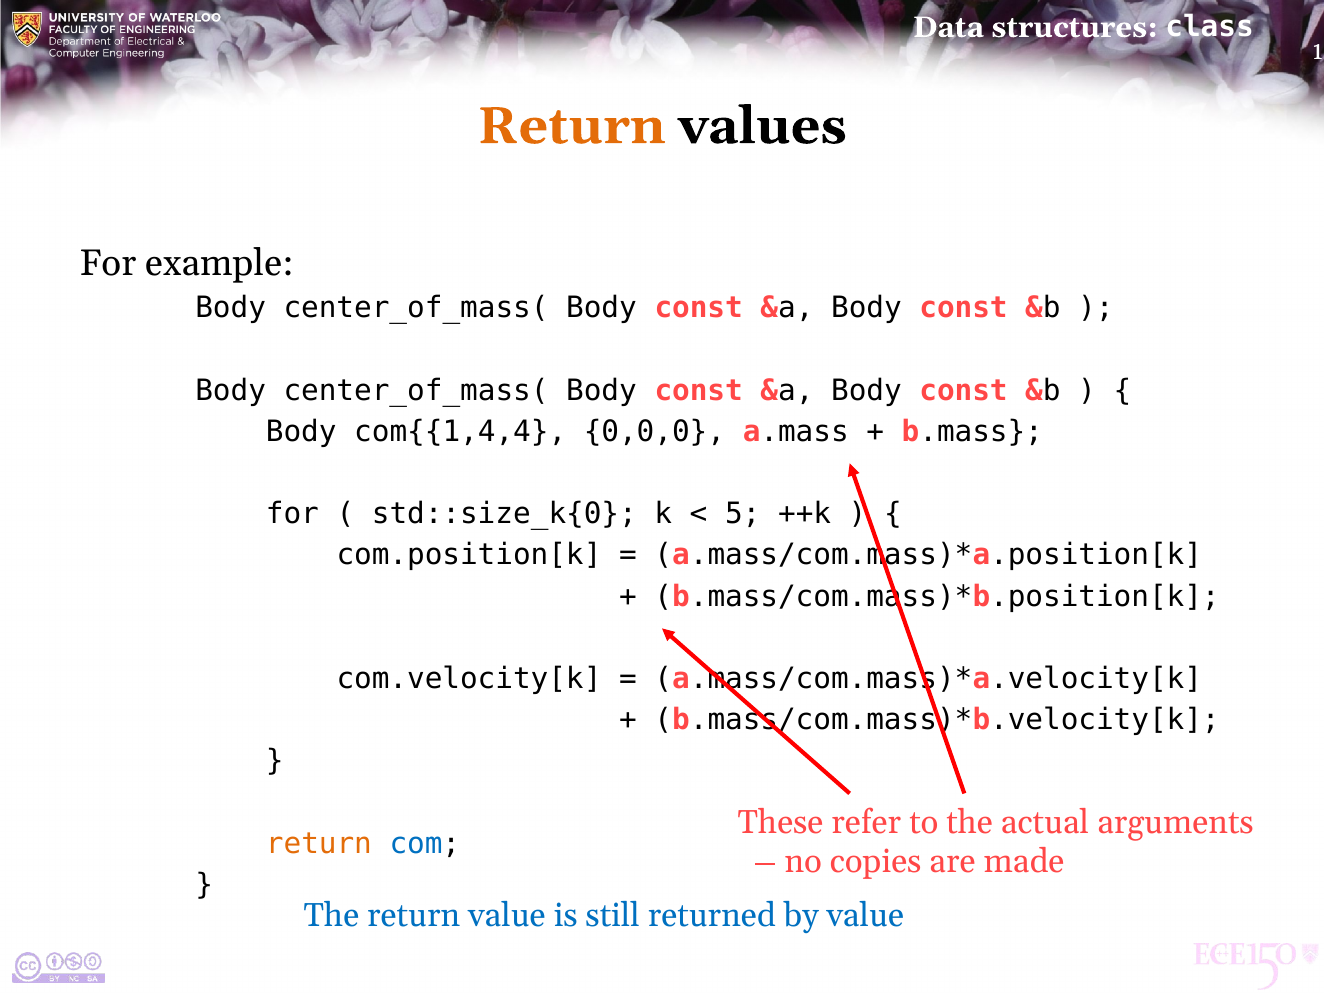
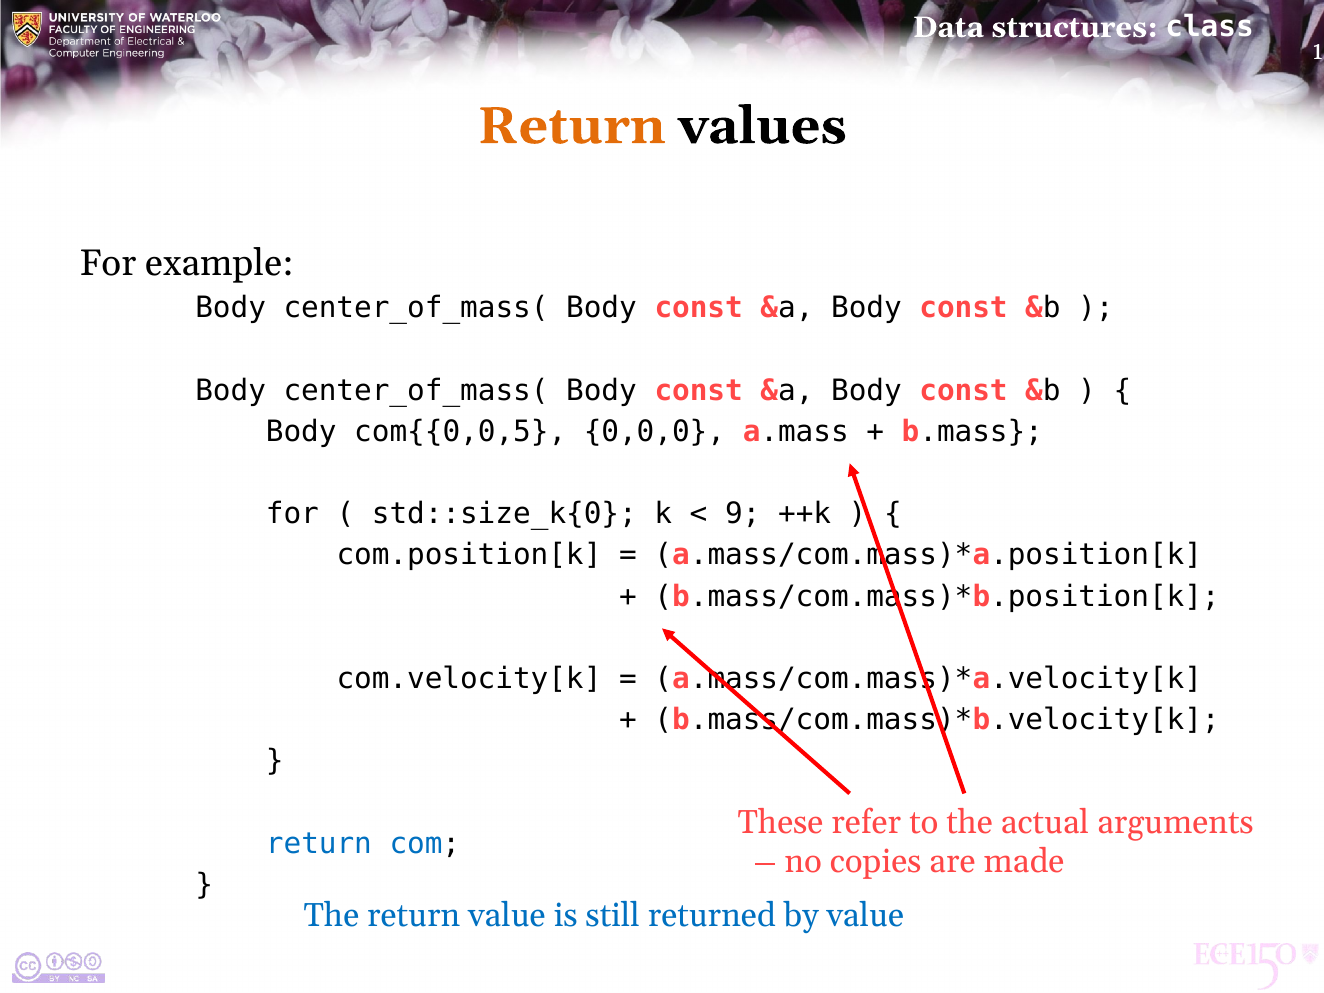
com{{1,4,4: com{{1,4,4 -> com{{0,0,5
5: 5 -> 9
return at (319, 843) colour: orange -> blue
